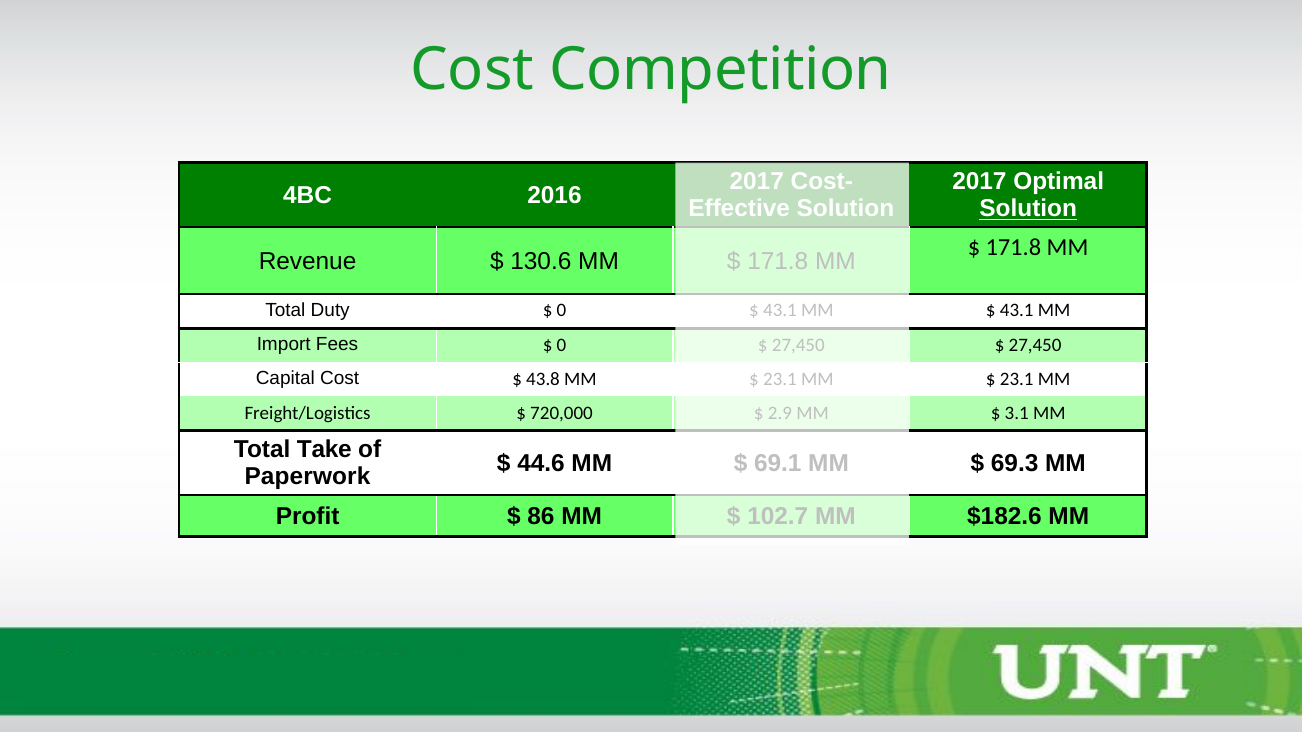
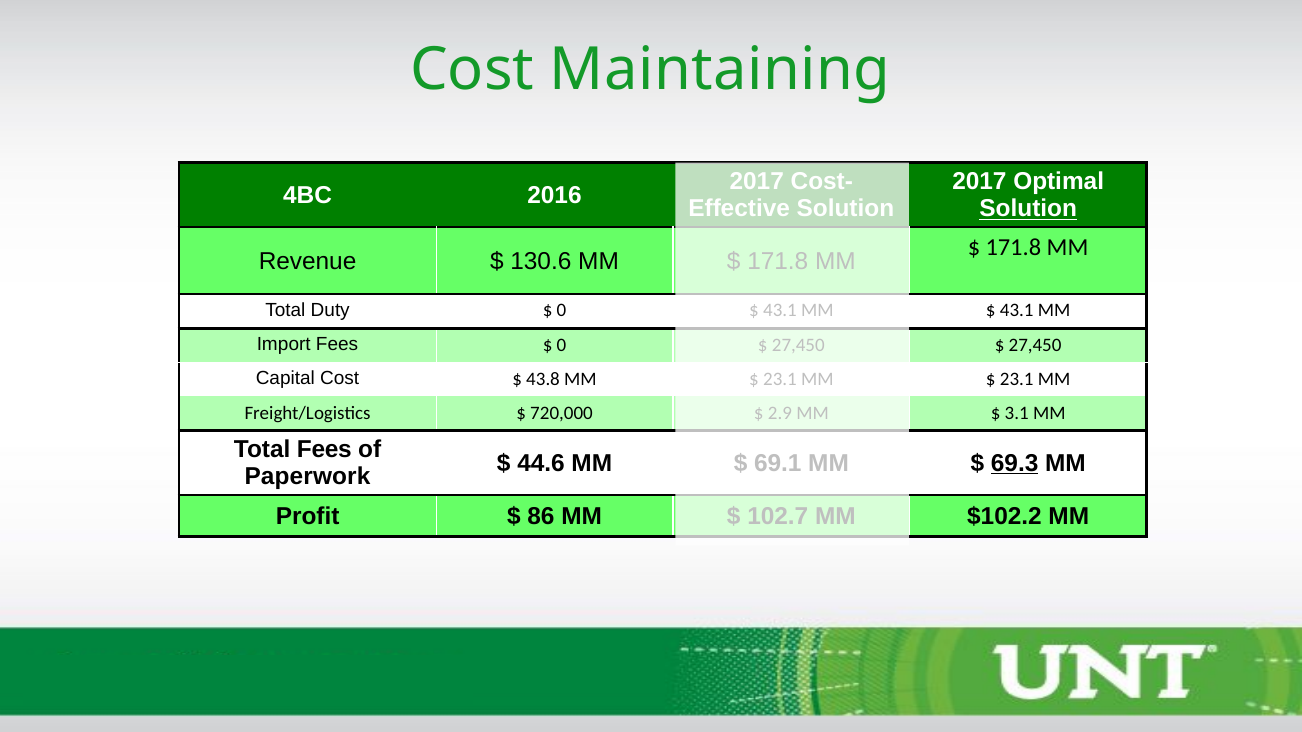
Competition: Competition -> Maintaining
Total Take: Take -> Fees
69.3 underline: none -> present
$182.6: $182.6 -> $102.2
